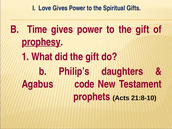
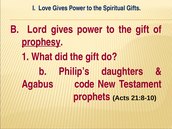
Time: Time -> Lord
